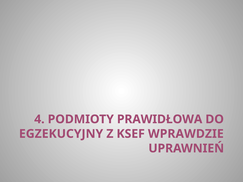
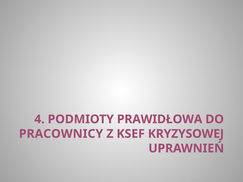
EGZEKUCYJNY: EGZEKUCYJNY -> PRACOWNICY
WPRAWDZIE: WPRAWDZIE -> KRYZYSOWEJ
